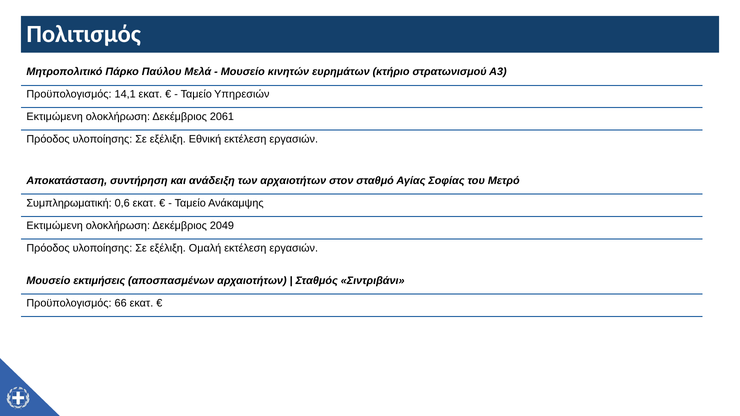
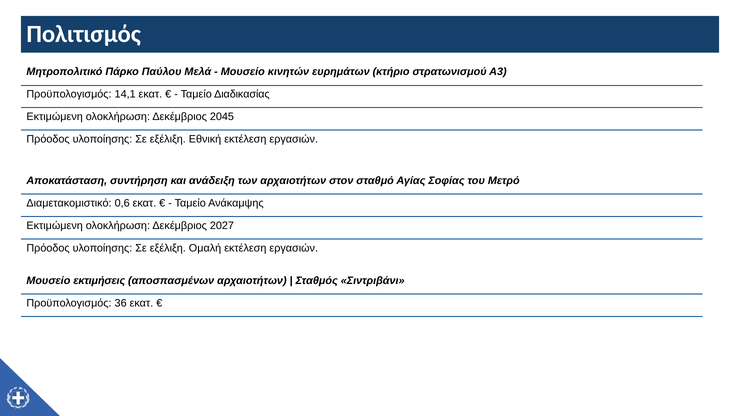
Υπηρεσιών: Υπηρεσιών -> Διαδικασίας
2061: 2061 -> 2045
Συμπληρωματική: Συμπληρωματική -> Διαμετακομιστικό
2049: 2049 -> 2027
66: 66 -> 36
